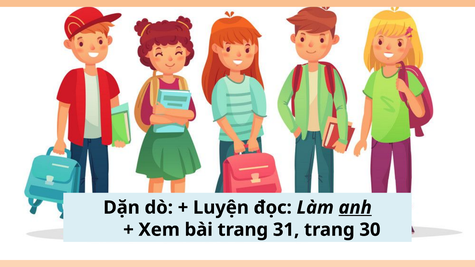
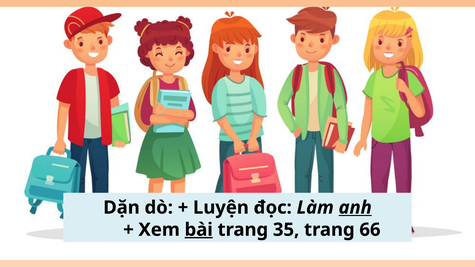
bài underline: none -> present
31: 31 -> 35
30: 30 -> 66
